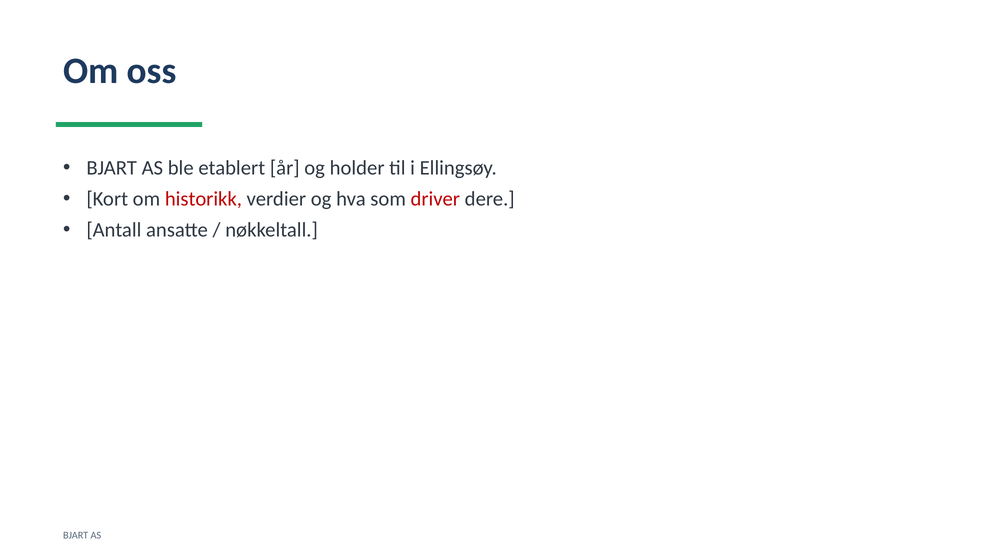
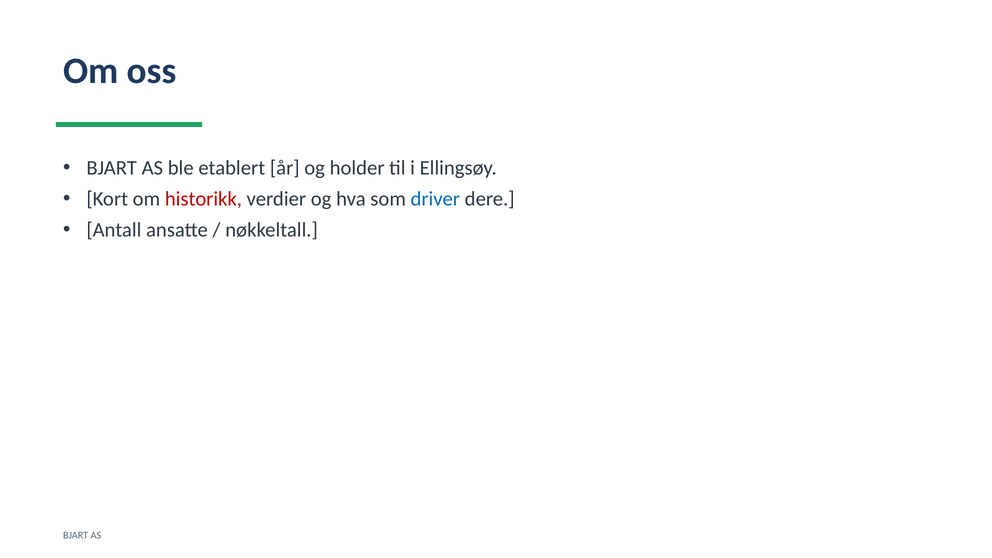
driver colour: red -> blue
